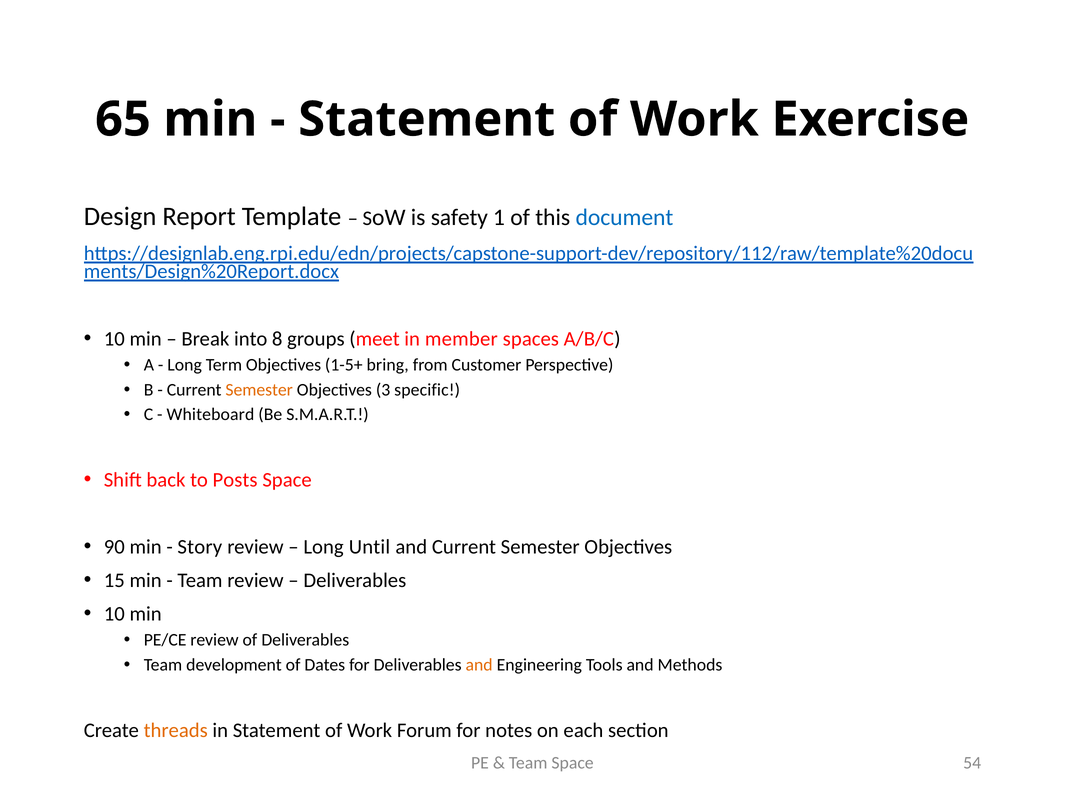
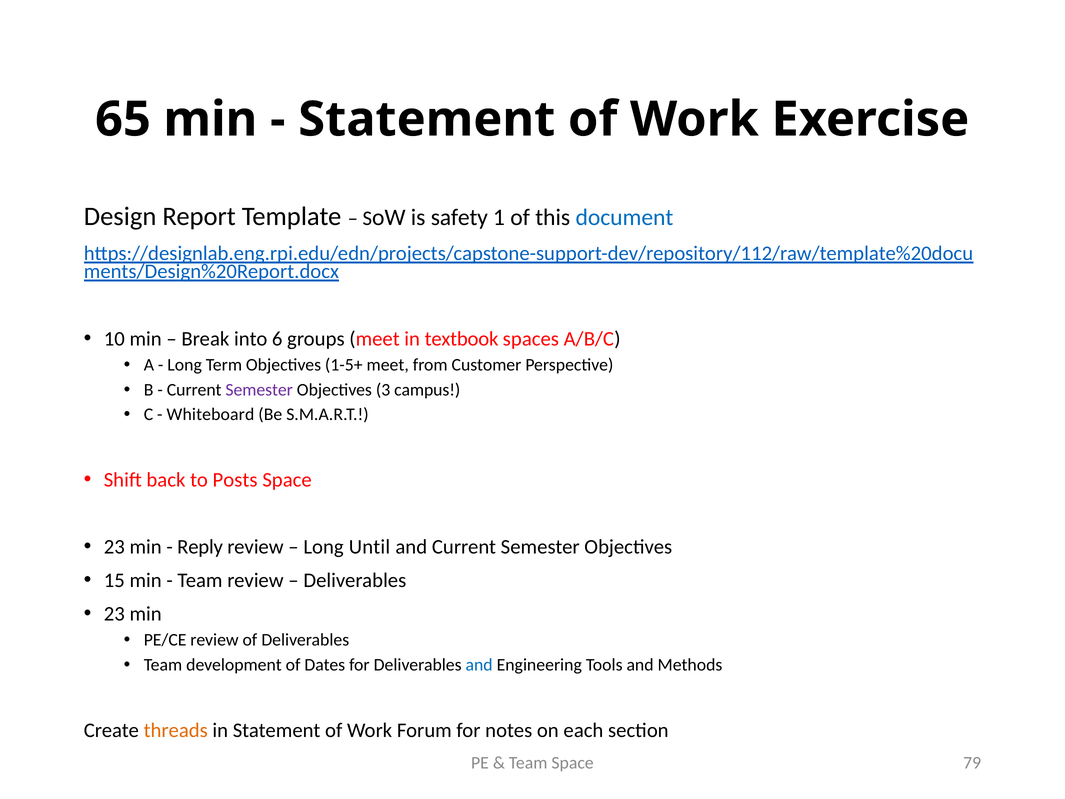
8: 8 -> 6
member: member -> textbook
1-5+ bring: bring -> meet
Semester at (259, 390) colour: orange -> purple
specific: specific -> campus
90 at (114, 547): 90 -> 23
Story: Story -> Reply
10 at (114, 614): 10 -> 23
and at (479, 665) colour: orange -> blue
54: 54 -> 79
